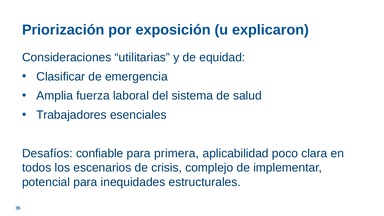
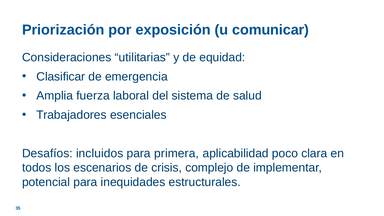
explicaron: explicaron -> comunicar
confiable: confiable -> incluidos
